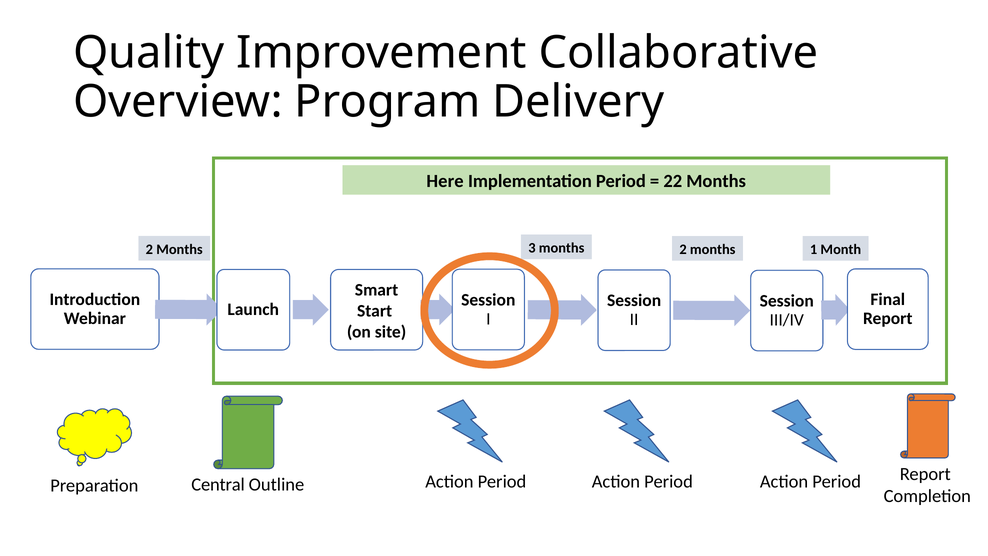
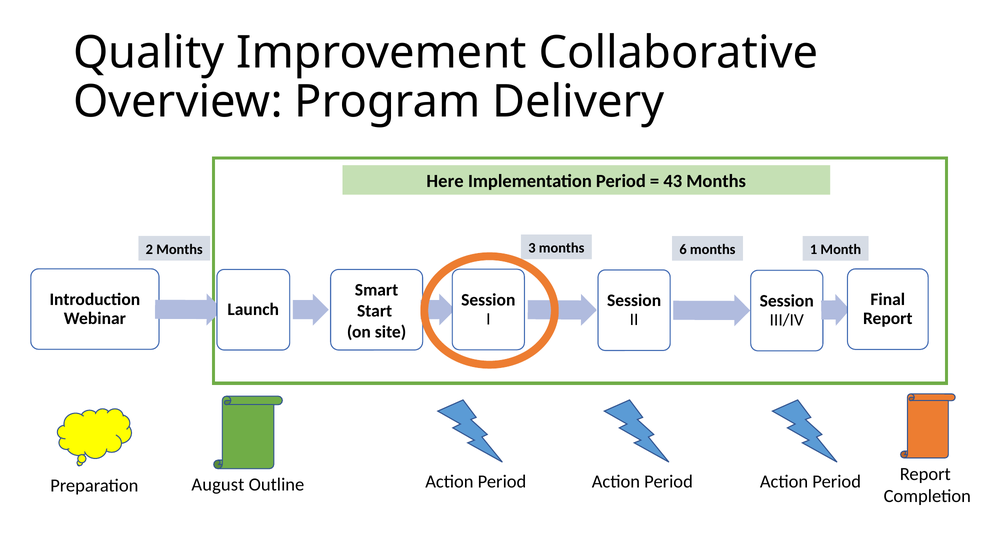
22: 22 -> 43
months 2: 2 -> 6
Central: Central -> August
